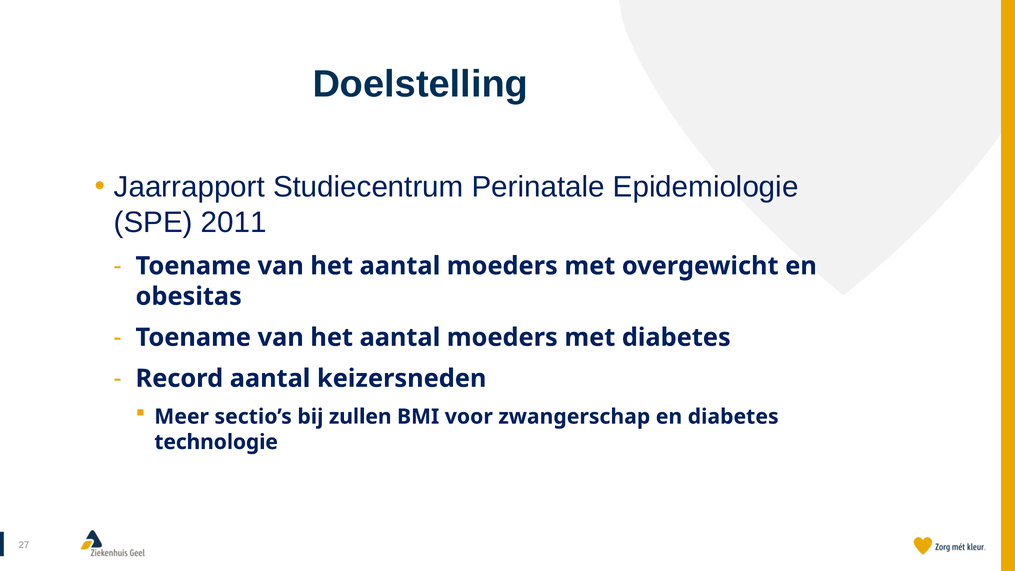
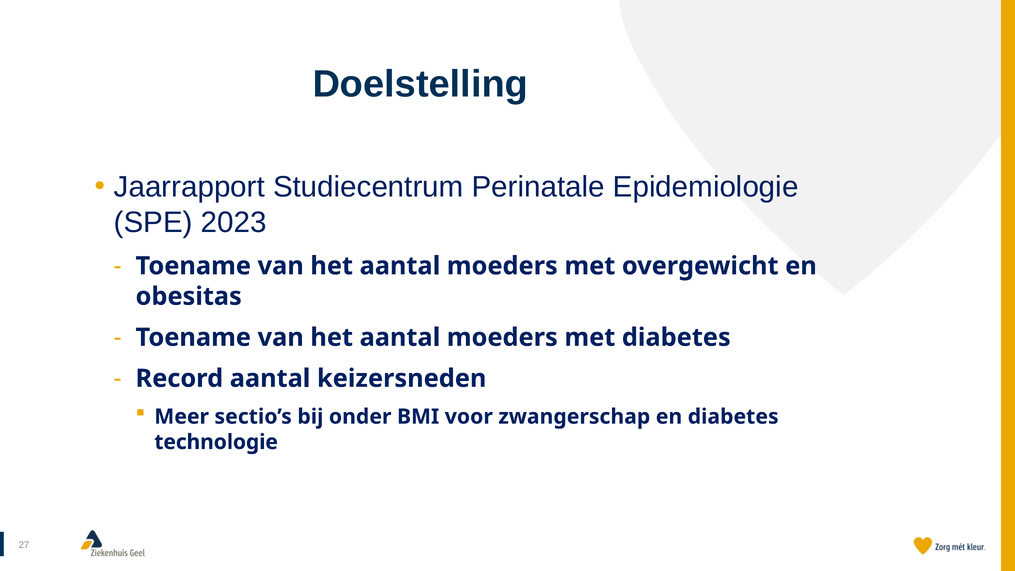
2011: 2011 -> 2023
zullen: zullen -> onder
